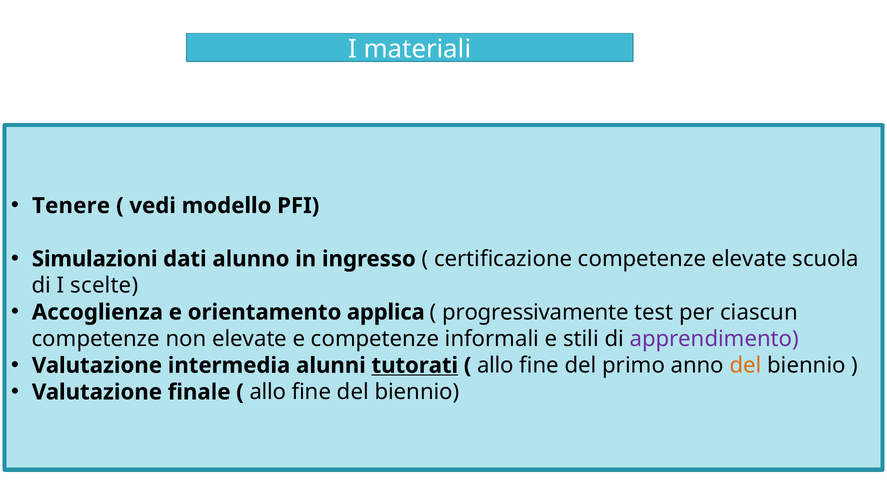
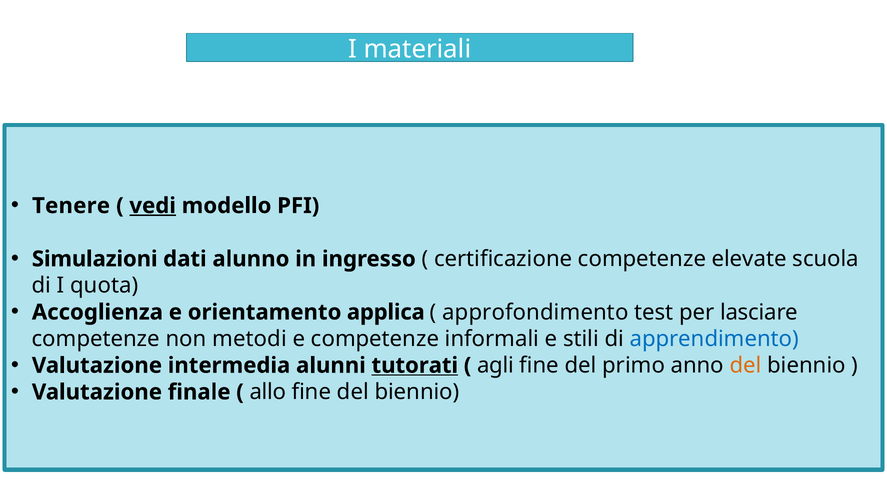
vedi underline: none -> present
scelte: scelte -> quota
progressivamente: progressivamente -> approfondimento
ciascun: ciascun -> lasciare
non elevate: elevate -> metodi
apprendimento colour: purple -> blue
allo at (496, 365): allo -> agli
